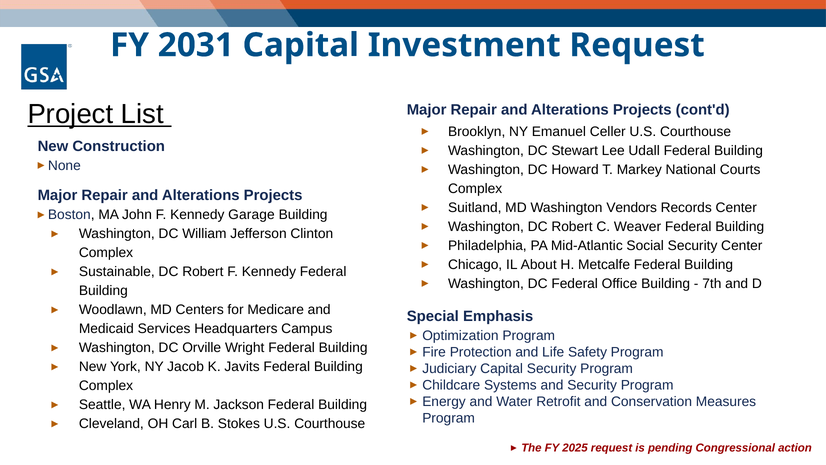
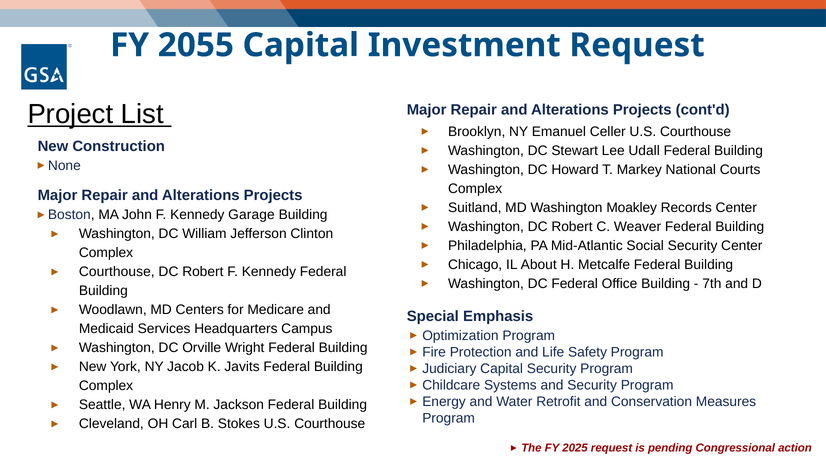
2031: 2031 -> 2055
Vendors: Vendors -> Moakley
Sustainable at (117, 272): Sustainable -> Courthouse
